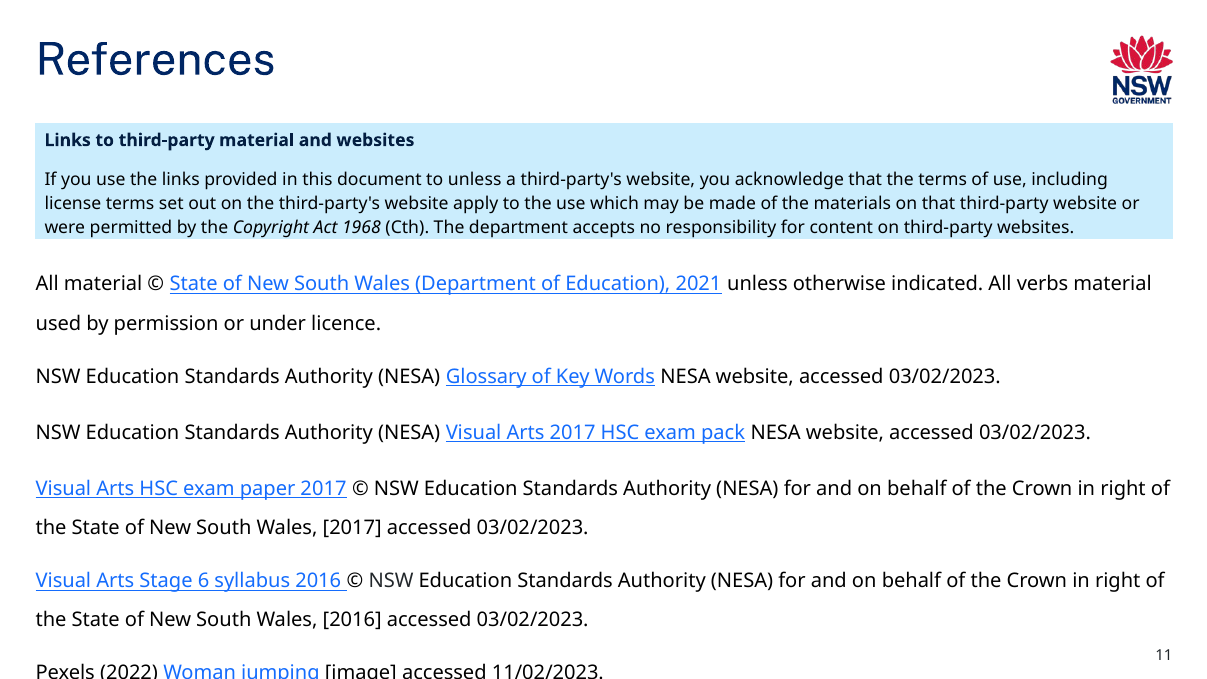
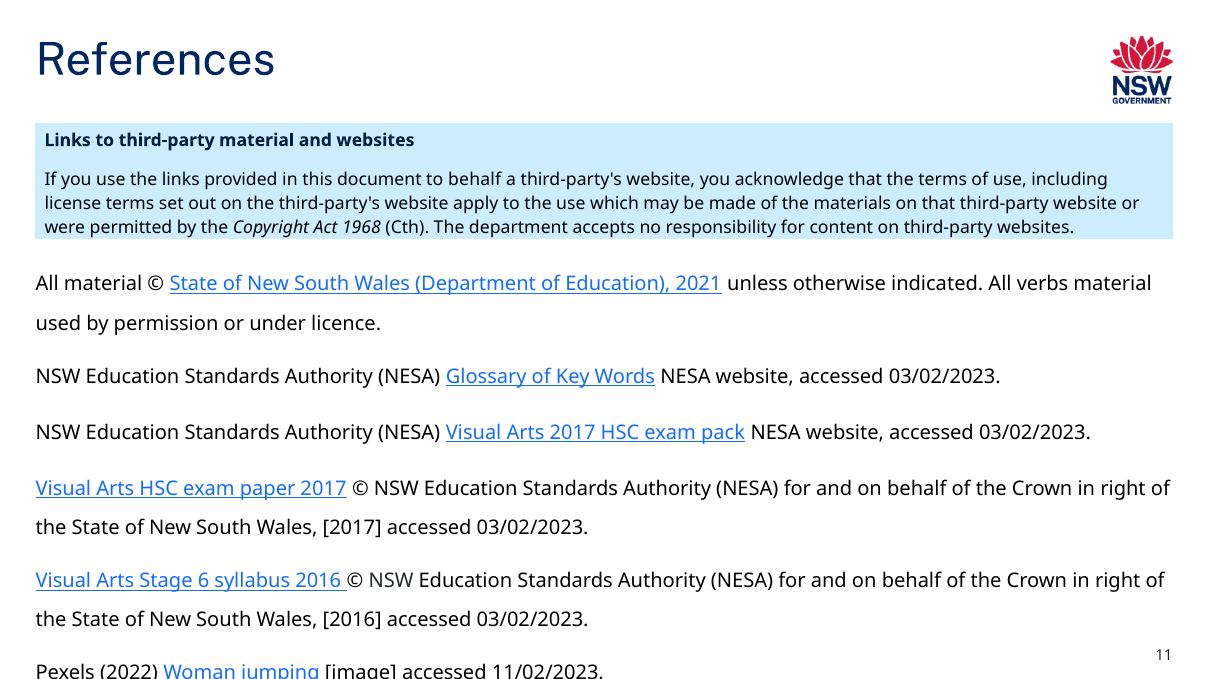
to unless: unless -> behalf
